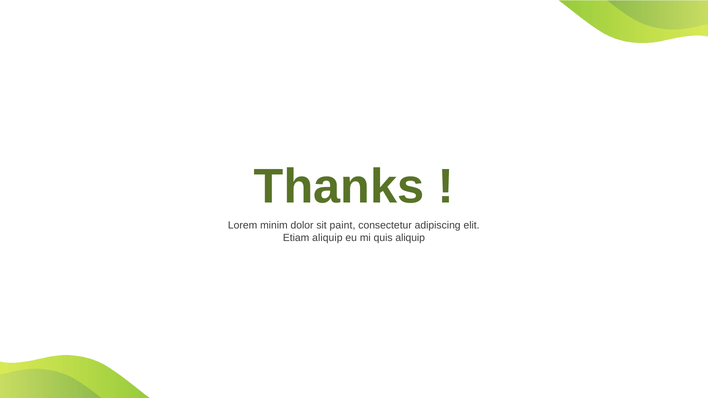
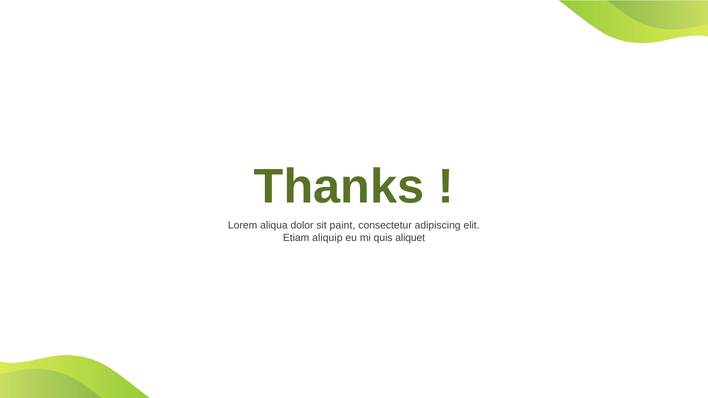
minim: minim -> aliqua
quis aliquip: aliquip -> aliquet
